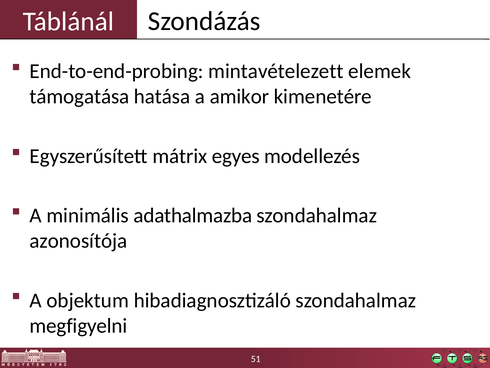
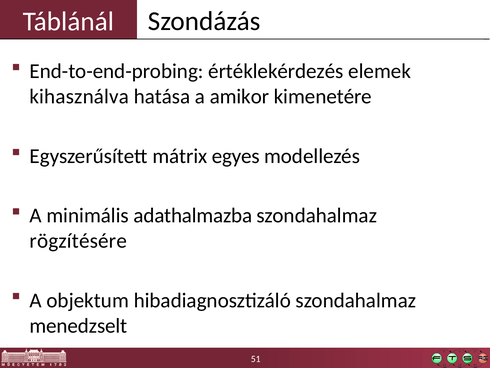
mintavételezett: mintavételezett -> értéklekérdezés
támogatása: támogatása -> kihasználva
azonosítója: azonosítója -> rögzítésére
megfigyelni: megfigyelni -> menedzselt
